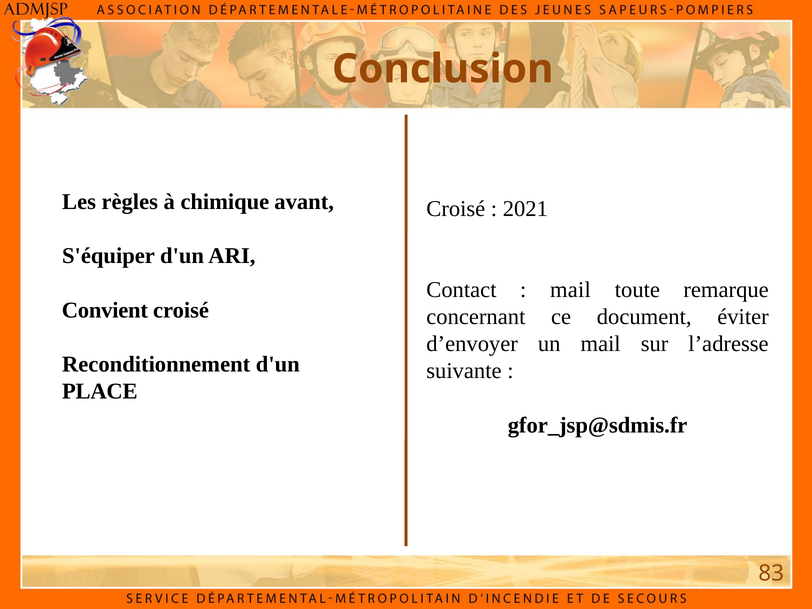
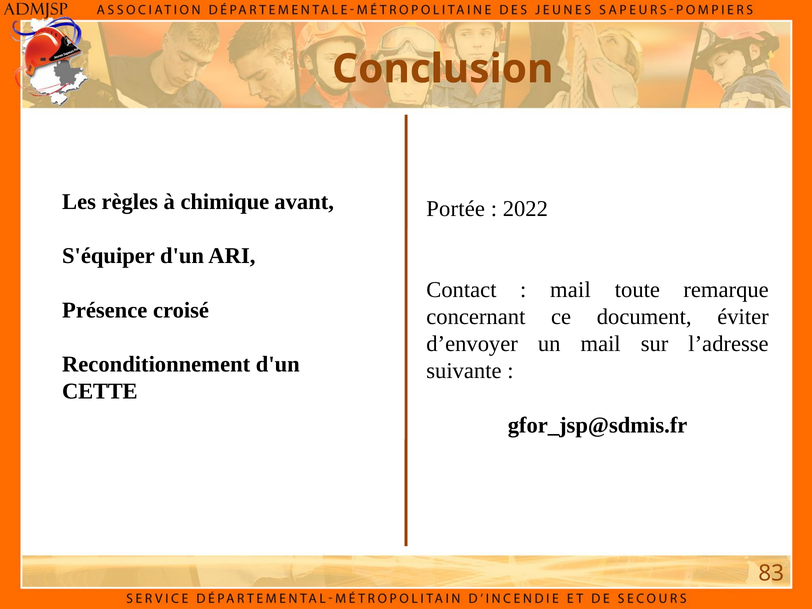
Croisé at (456, 209): Croisé -> Portée
2021: 2021 -> 2022
Convient: Convient -> Présence
PLACE: PLACE -> CETTE
